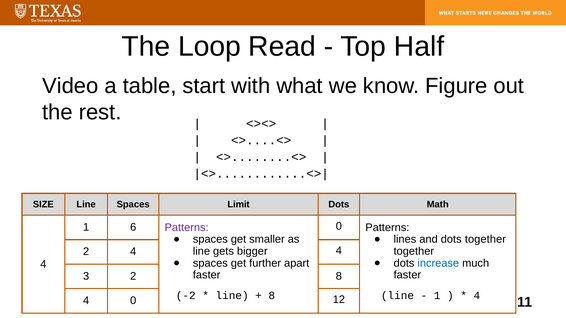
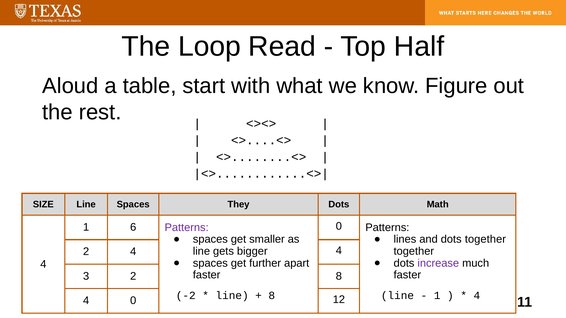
Video: Video -> Aloud
Limit: Limit -> They
increase colour: blue -> purple
